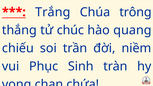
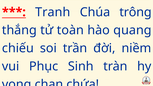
Trắng: Trắng -> Tranh
chúc: chúc -> toàn
